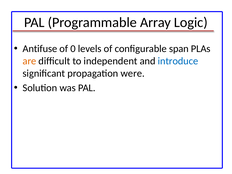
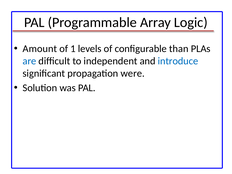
Antifuse: Antifuse -> Amount
0: 0 -> 1
span: span -> than
are colour: orange -> blue
